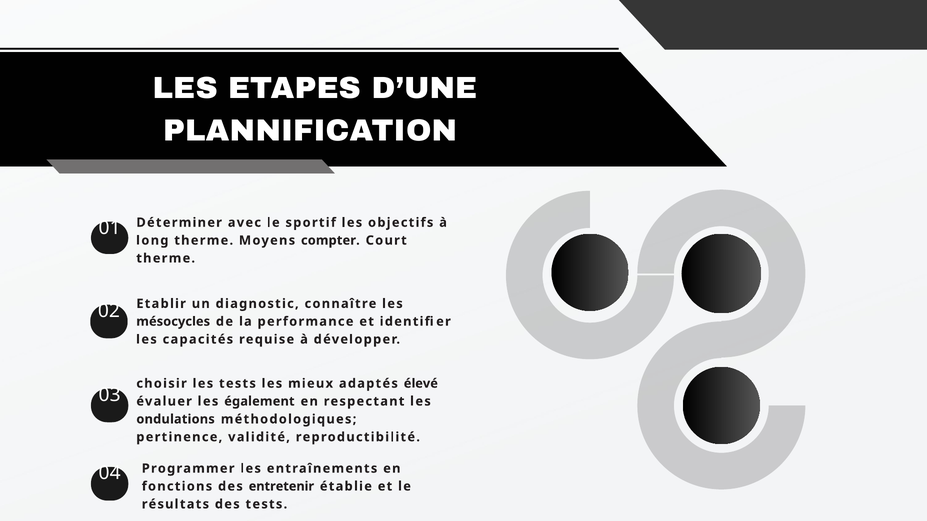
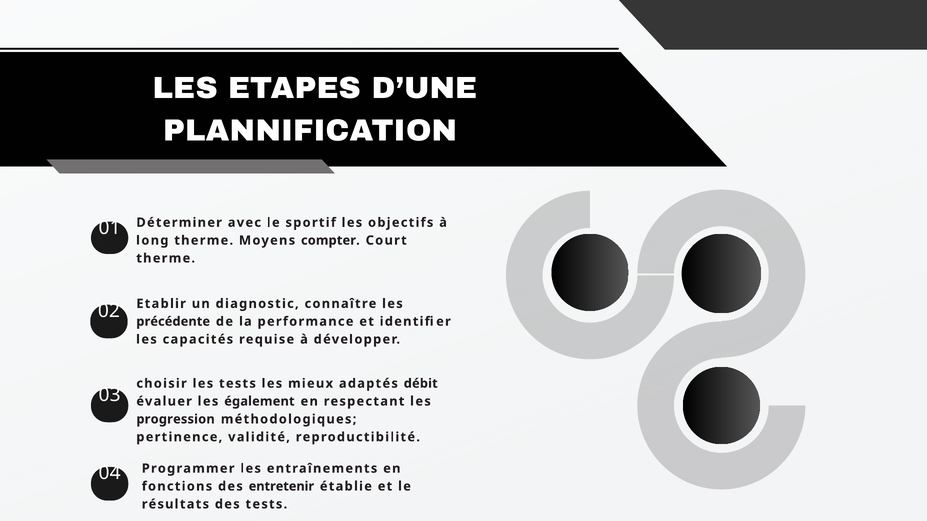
mésocycles: mésocycles -> précédente
élevé: élevé -> débit
ondulations: ondulations -> progression
